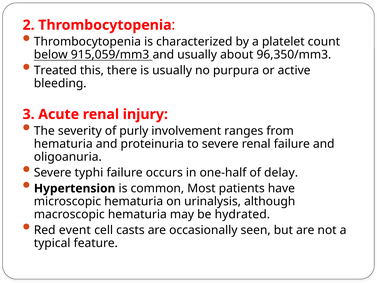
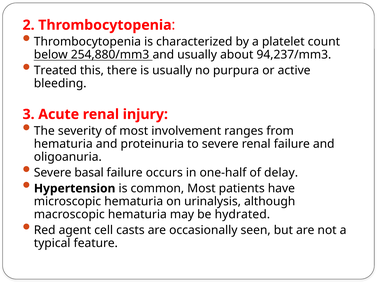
915,059/mm3: 915,059/mm3 -> 254,880/mm3
96,350/mm3: 96,350/mm3 -> 94,237/mm3
of purly: purly -> most
typhi: typhi -> basal
event: event -> agent
